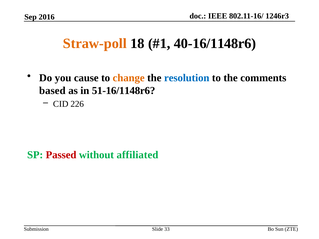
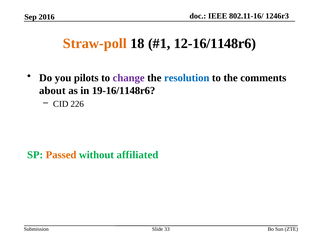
40-16/1148r6: 40-16/1148r6 -> 12-16/1148r6
cause: cause -> pilots
change colour: orange -> purple
based: based -> about
51-16/1148r6: 51-16/1148r6 -> 19-16/1148r6
Passed colour: red -> orange
